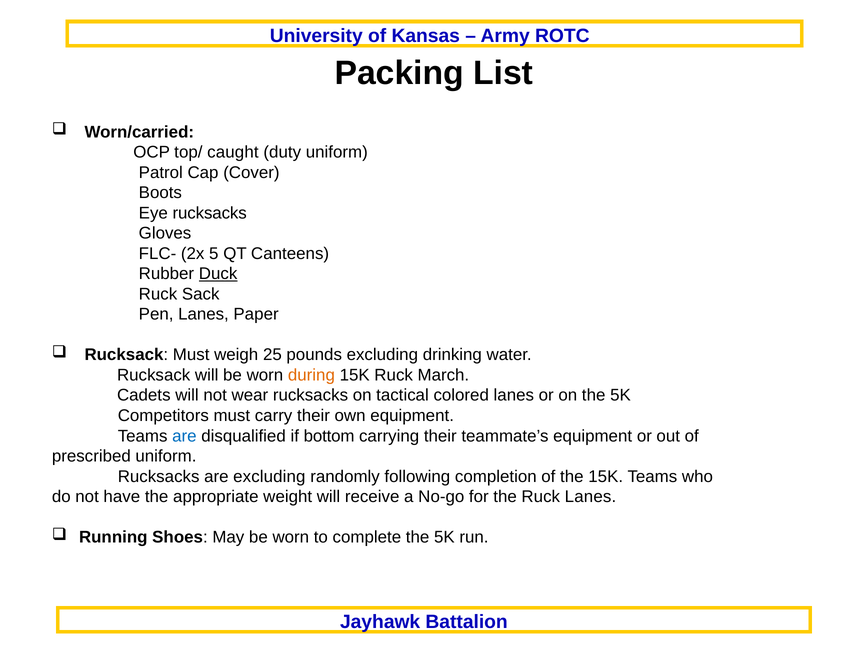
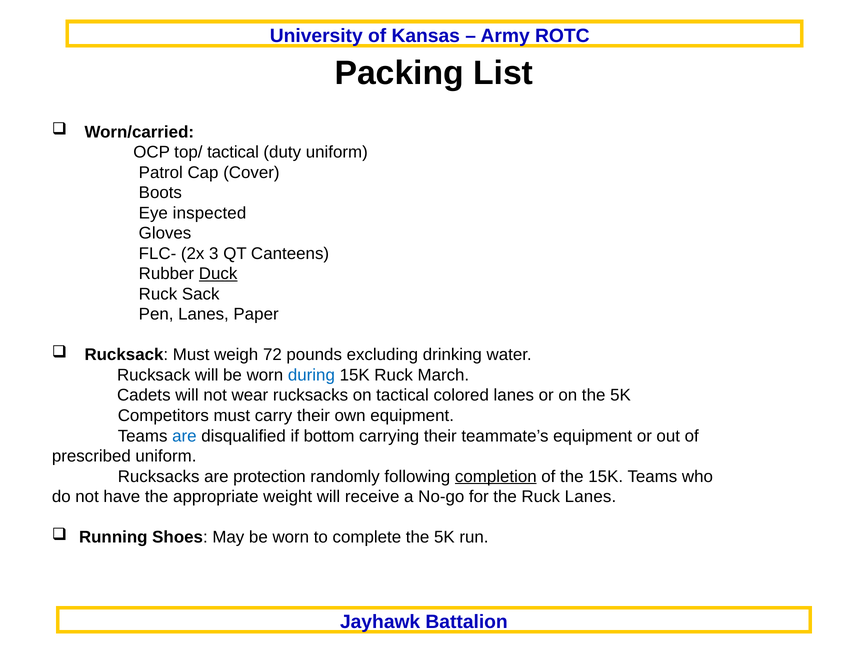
top/ caught: caught -> tactical
Eye rucksacks: rucksacks -> inspected
5: 5 -> 3
25: 25 -> 72
during colour: orange -> blue
are excluding: excluding -> protection
completion underline: none -> present
